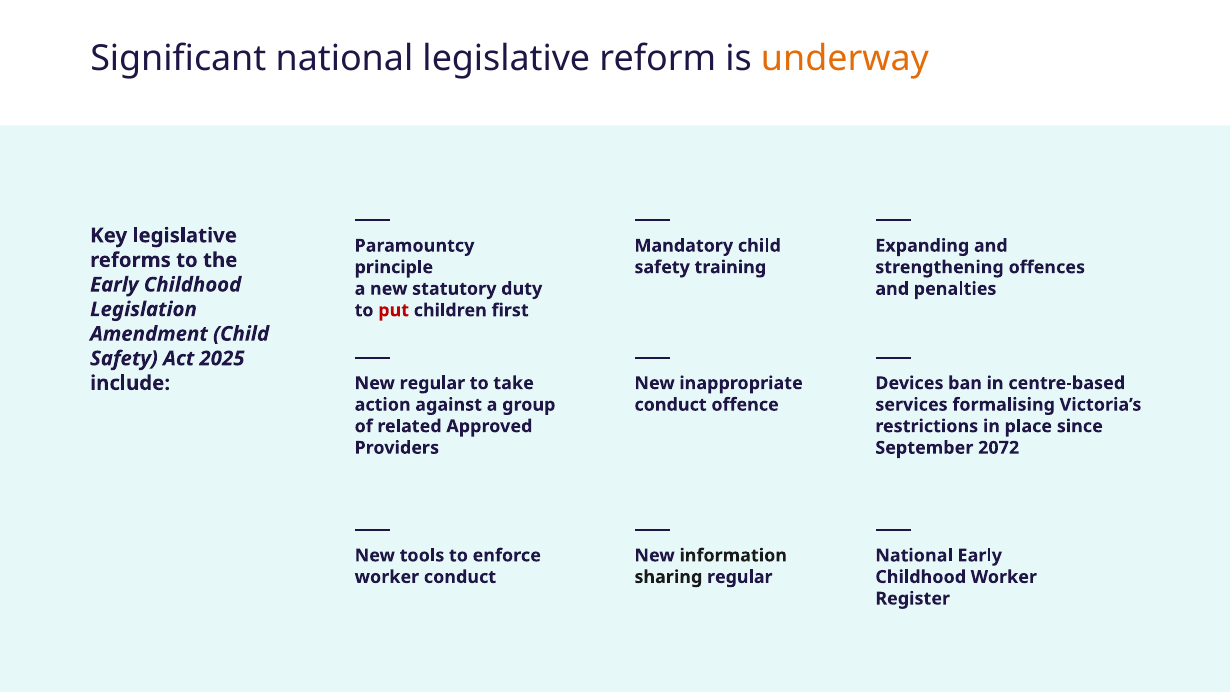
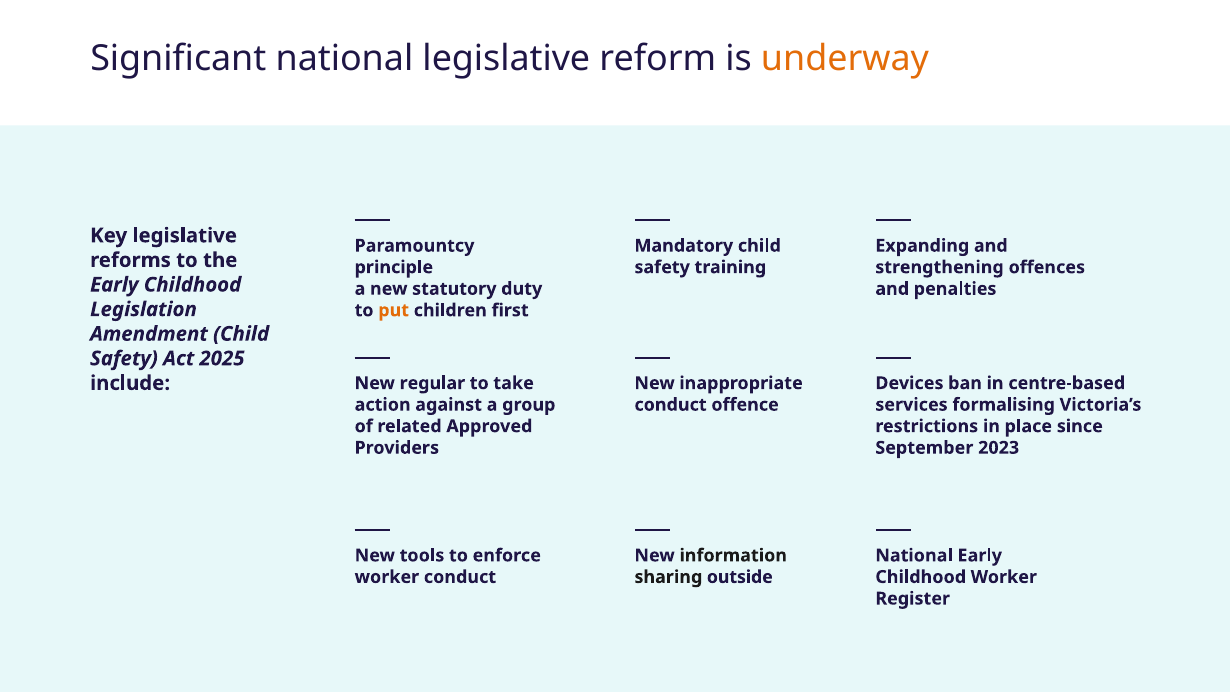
put colour: red -> orange
2072: 2072 -> 2023
sharing regular: regular -> outside
